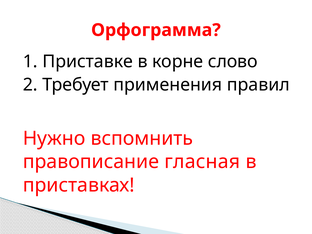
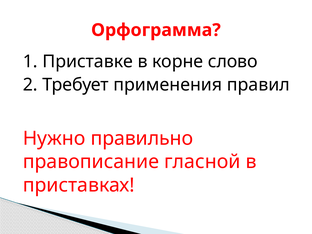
вспомнить: вспомнить -> правильно
гласная: гласная -> гласной
